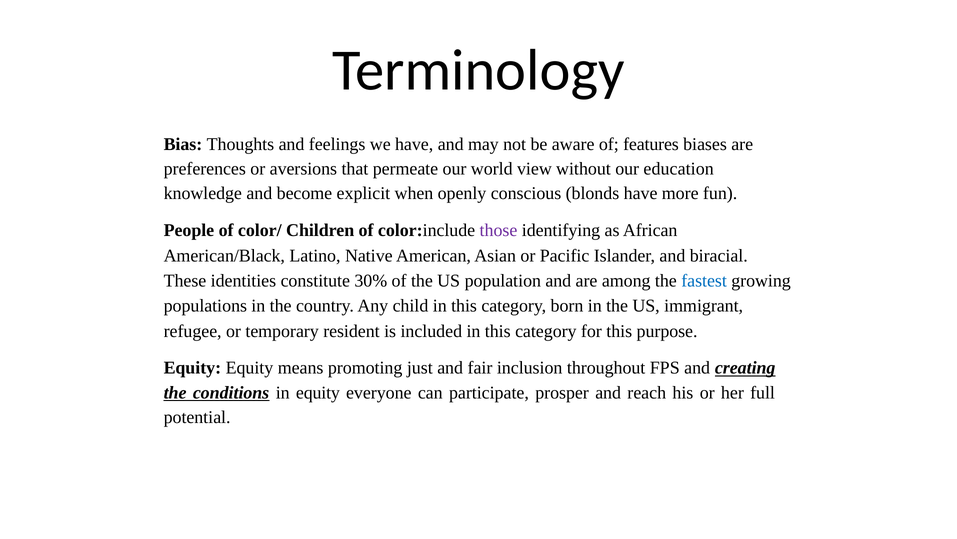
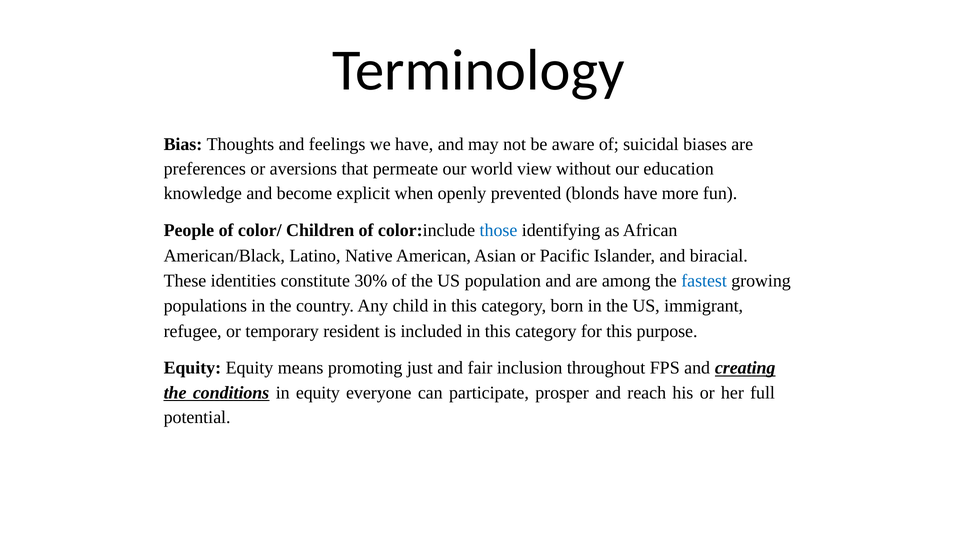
features: features -> suicidal
conscious: conscious -> prevented
those colour: purple -> blue
